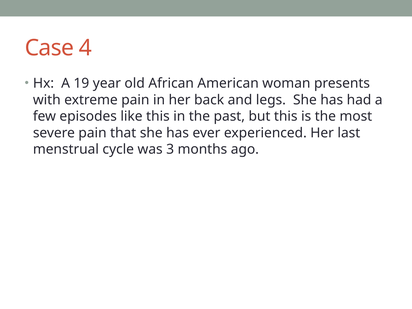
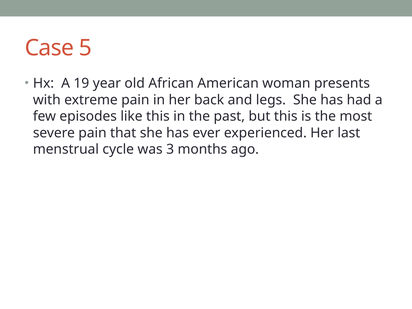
4: 4 -> 5
